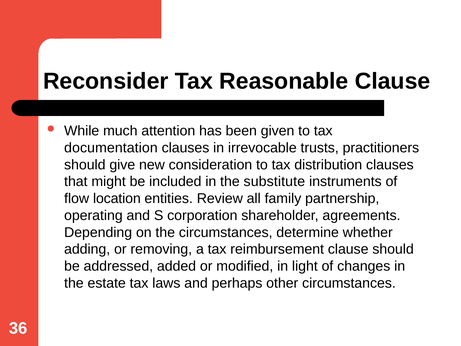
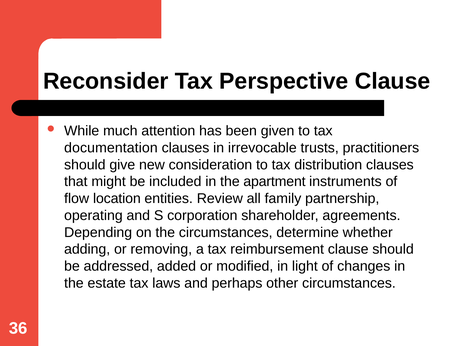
Reasonable: Reasonable -> Perspective
substitute: substitute -> apartment
